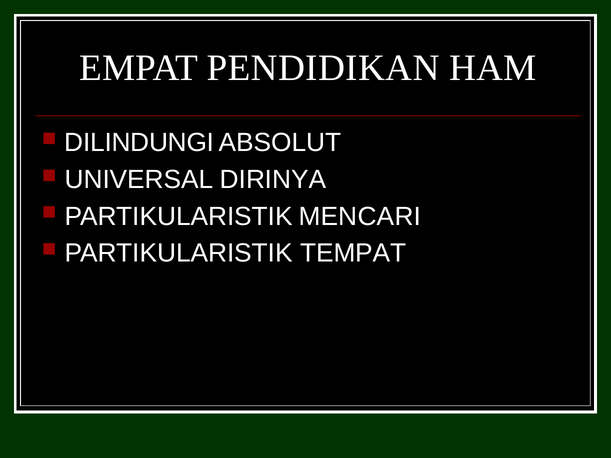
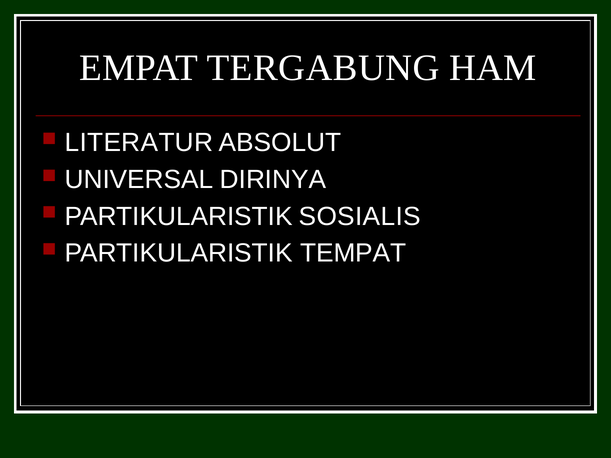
PENDIDIKAN: PENDIDIKAN -> TERGABUNG
DILINDUNGI: DILINDUNGI -> LITERATUR
MENCARI: MENCARI -> SOSIALIS
